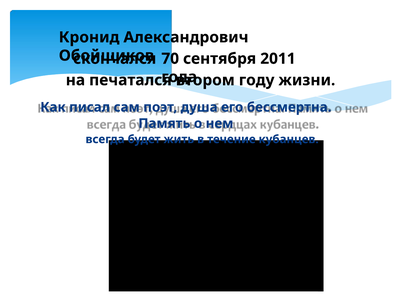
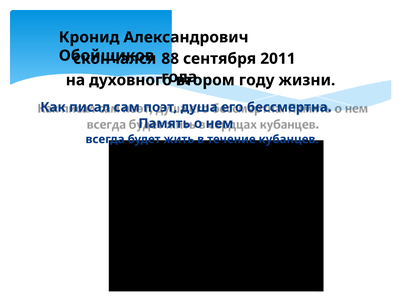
70: 70 -> 88
печатался: печатался -> духовного
